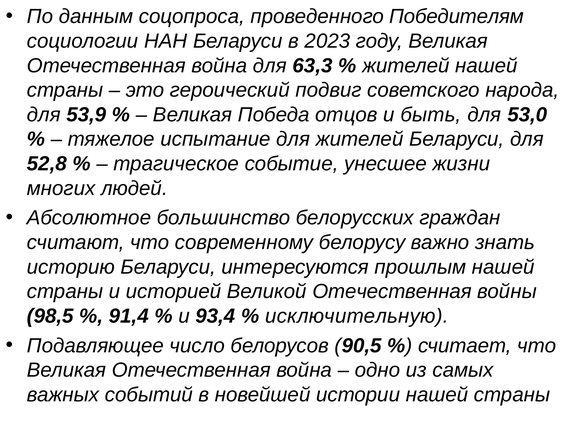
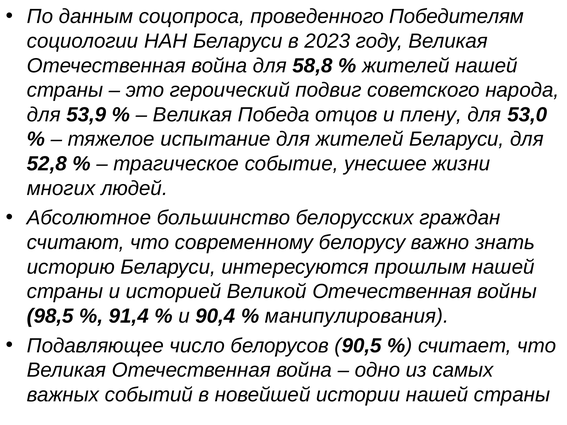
63,3: 63,3 -> 58,8
быть: быть -> плену
93,4: 93,4 -> 90,4
исключительную: исключительную -> манипулирования
